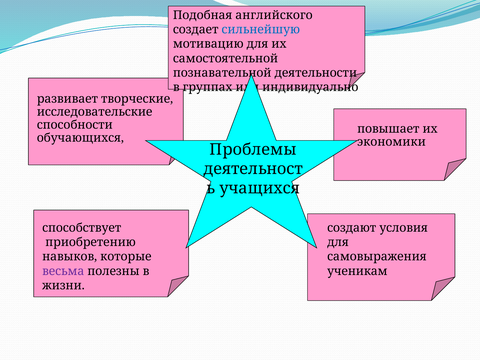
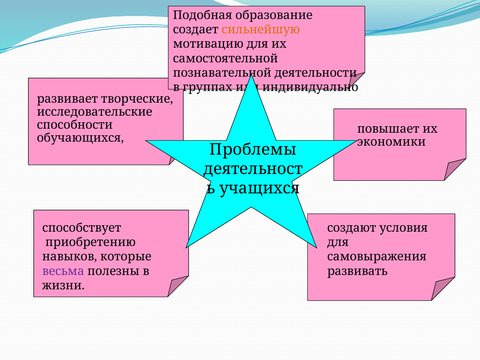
английского: английского -> образование
сильнейшую colour: blue -> orange
ученикам: ученикам -> развивать
